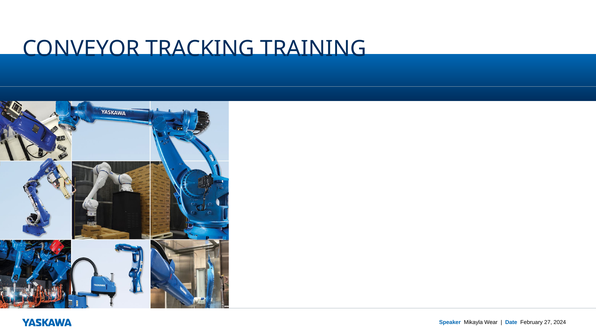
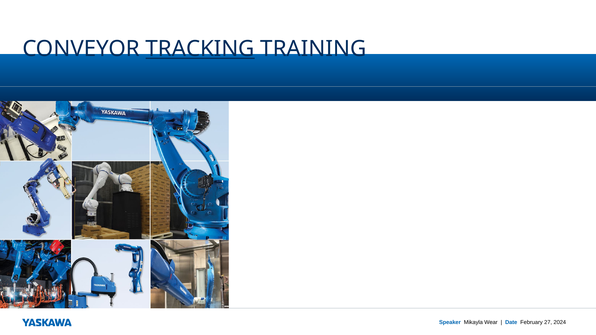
TRACKING underline: none -> present
